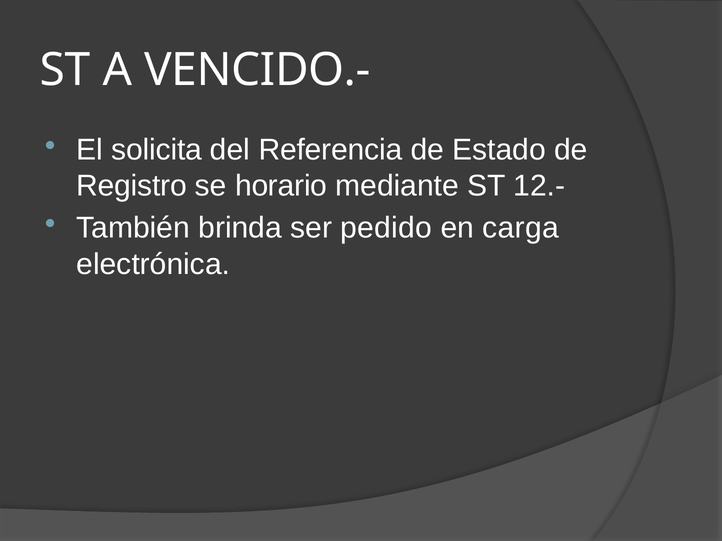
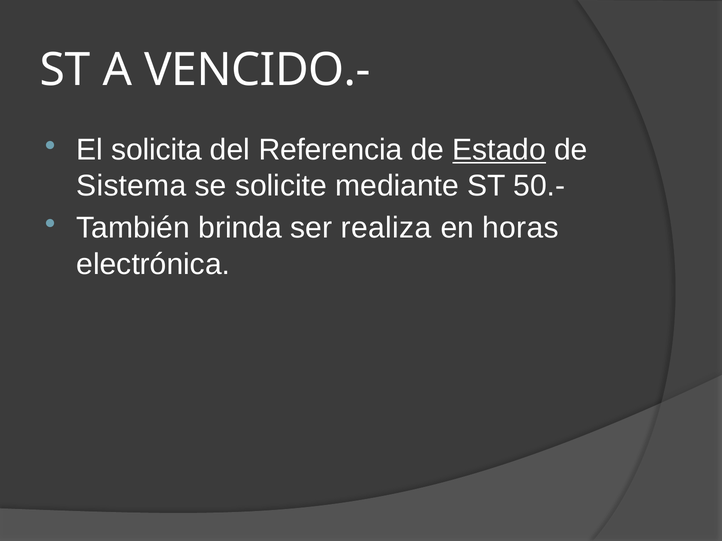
Estado underline: none -> present
Registro: Registro -> Sistema
horario: horario -> solicite
12.-: 12.- -> 50.-
pedido: pedido -> realiza
carga: carga -> horas
